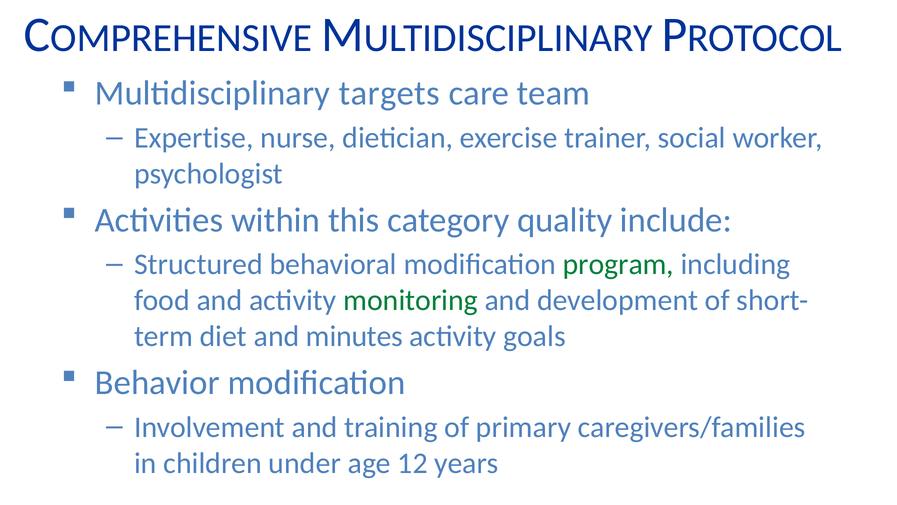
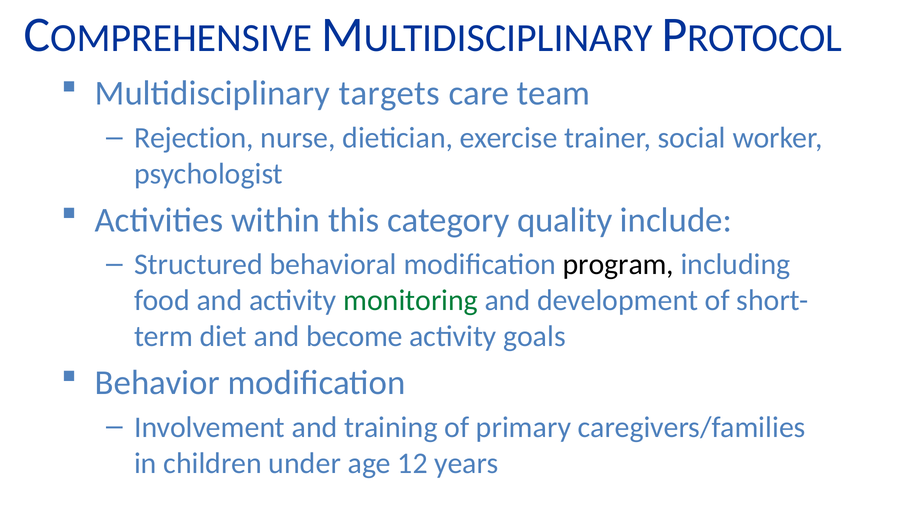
Expertise: Expertise -> Rejection
program colour: green -> black
minutes: minutes -> become
